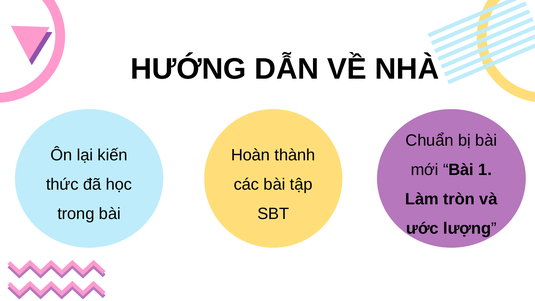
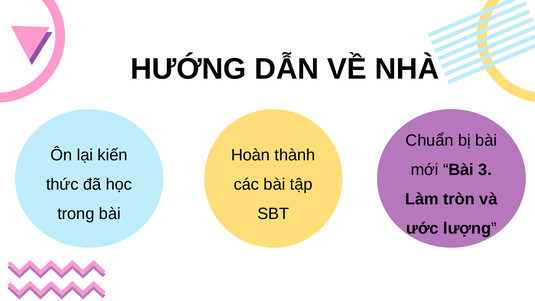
1: 1 -> 3
